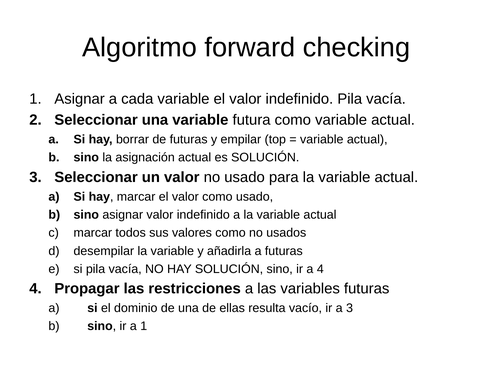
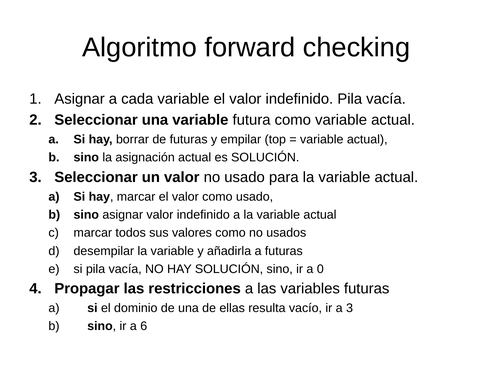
a 4: 4 -> 0
a 1: 1 -> 6
